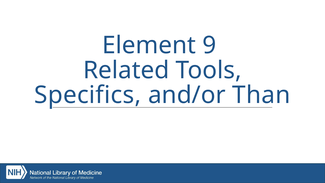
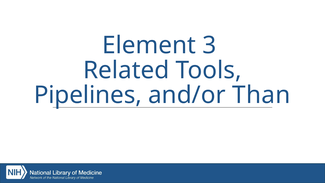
9: 9 -> 3
Specifics: Specifics -> Pipelines
